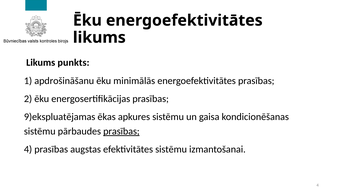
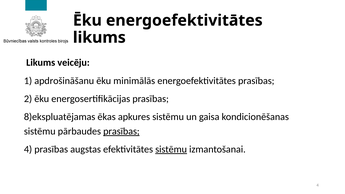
punkts: punkts -> veicēju
9)ekspluatējamas: 9)ekspluatējamas -> 8)ekspluatējamas
sistēmu at (171, 149) underline: none -> present
